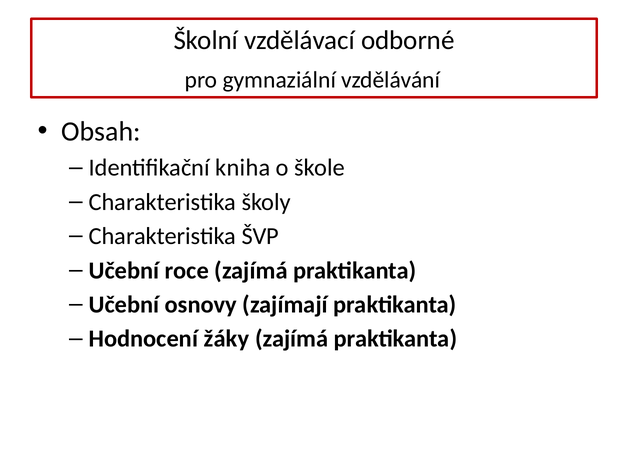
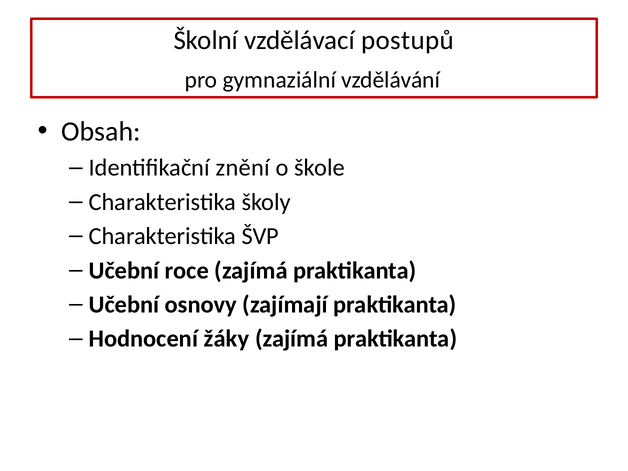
odborné: odborné -> postupů
kniha: kniha -> znění
